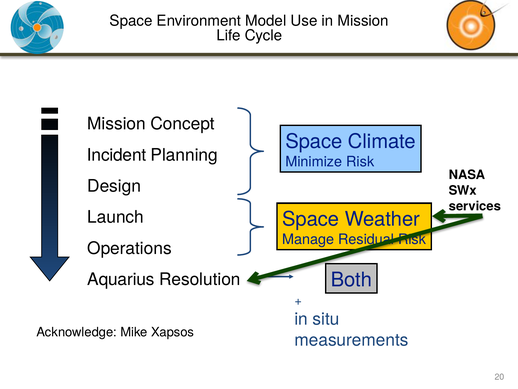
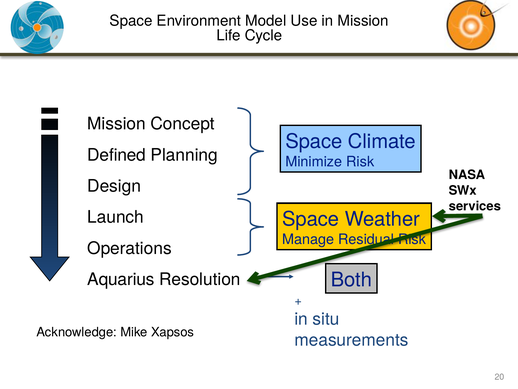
Incident: Incident -> Defined
